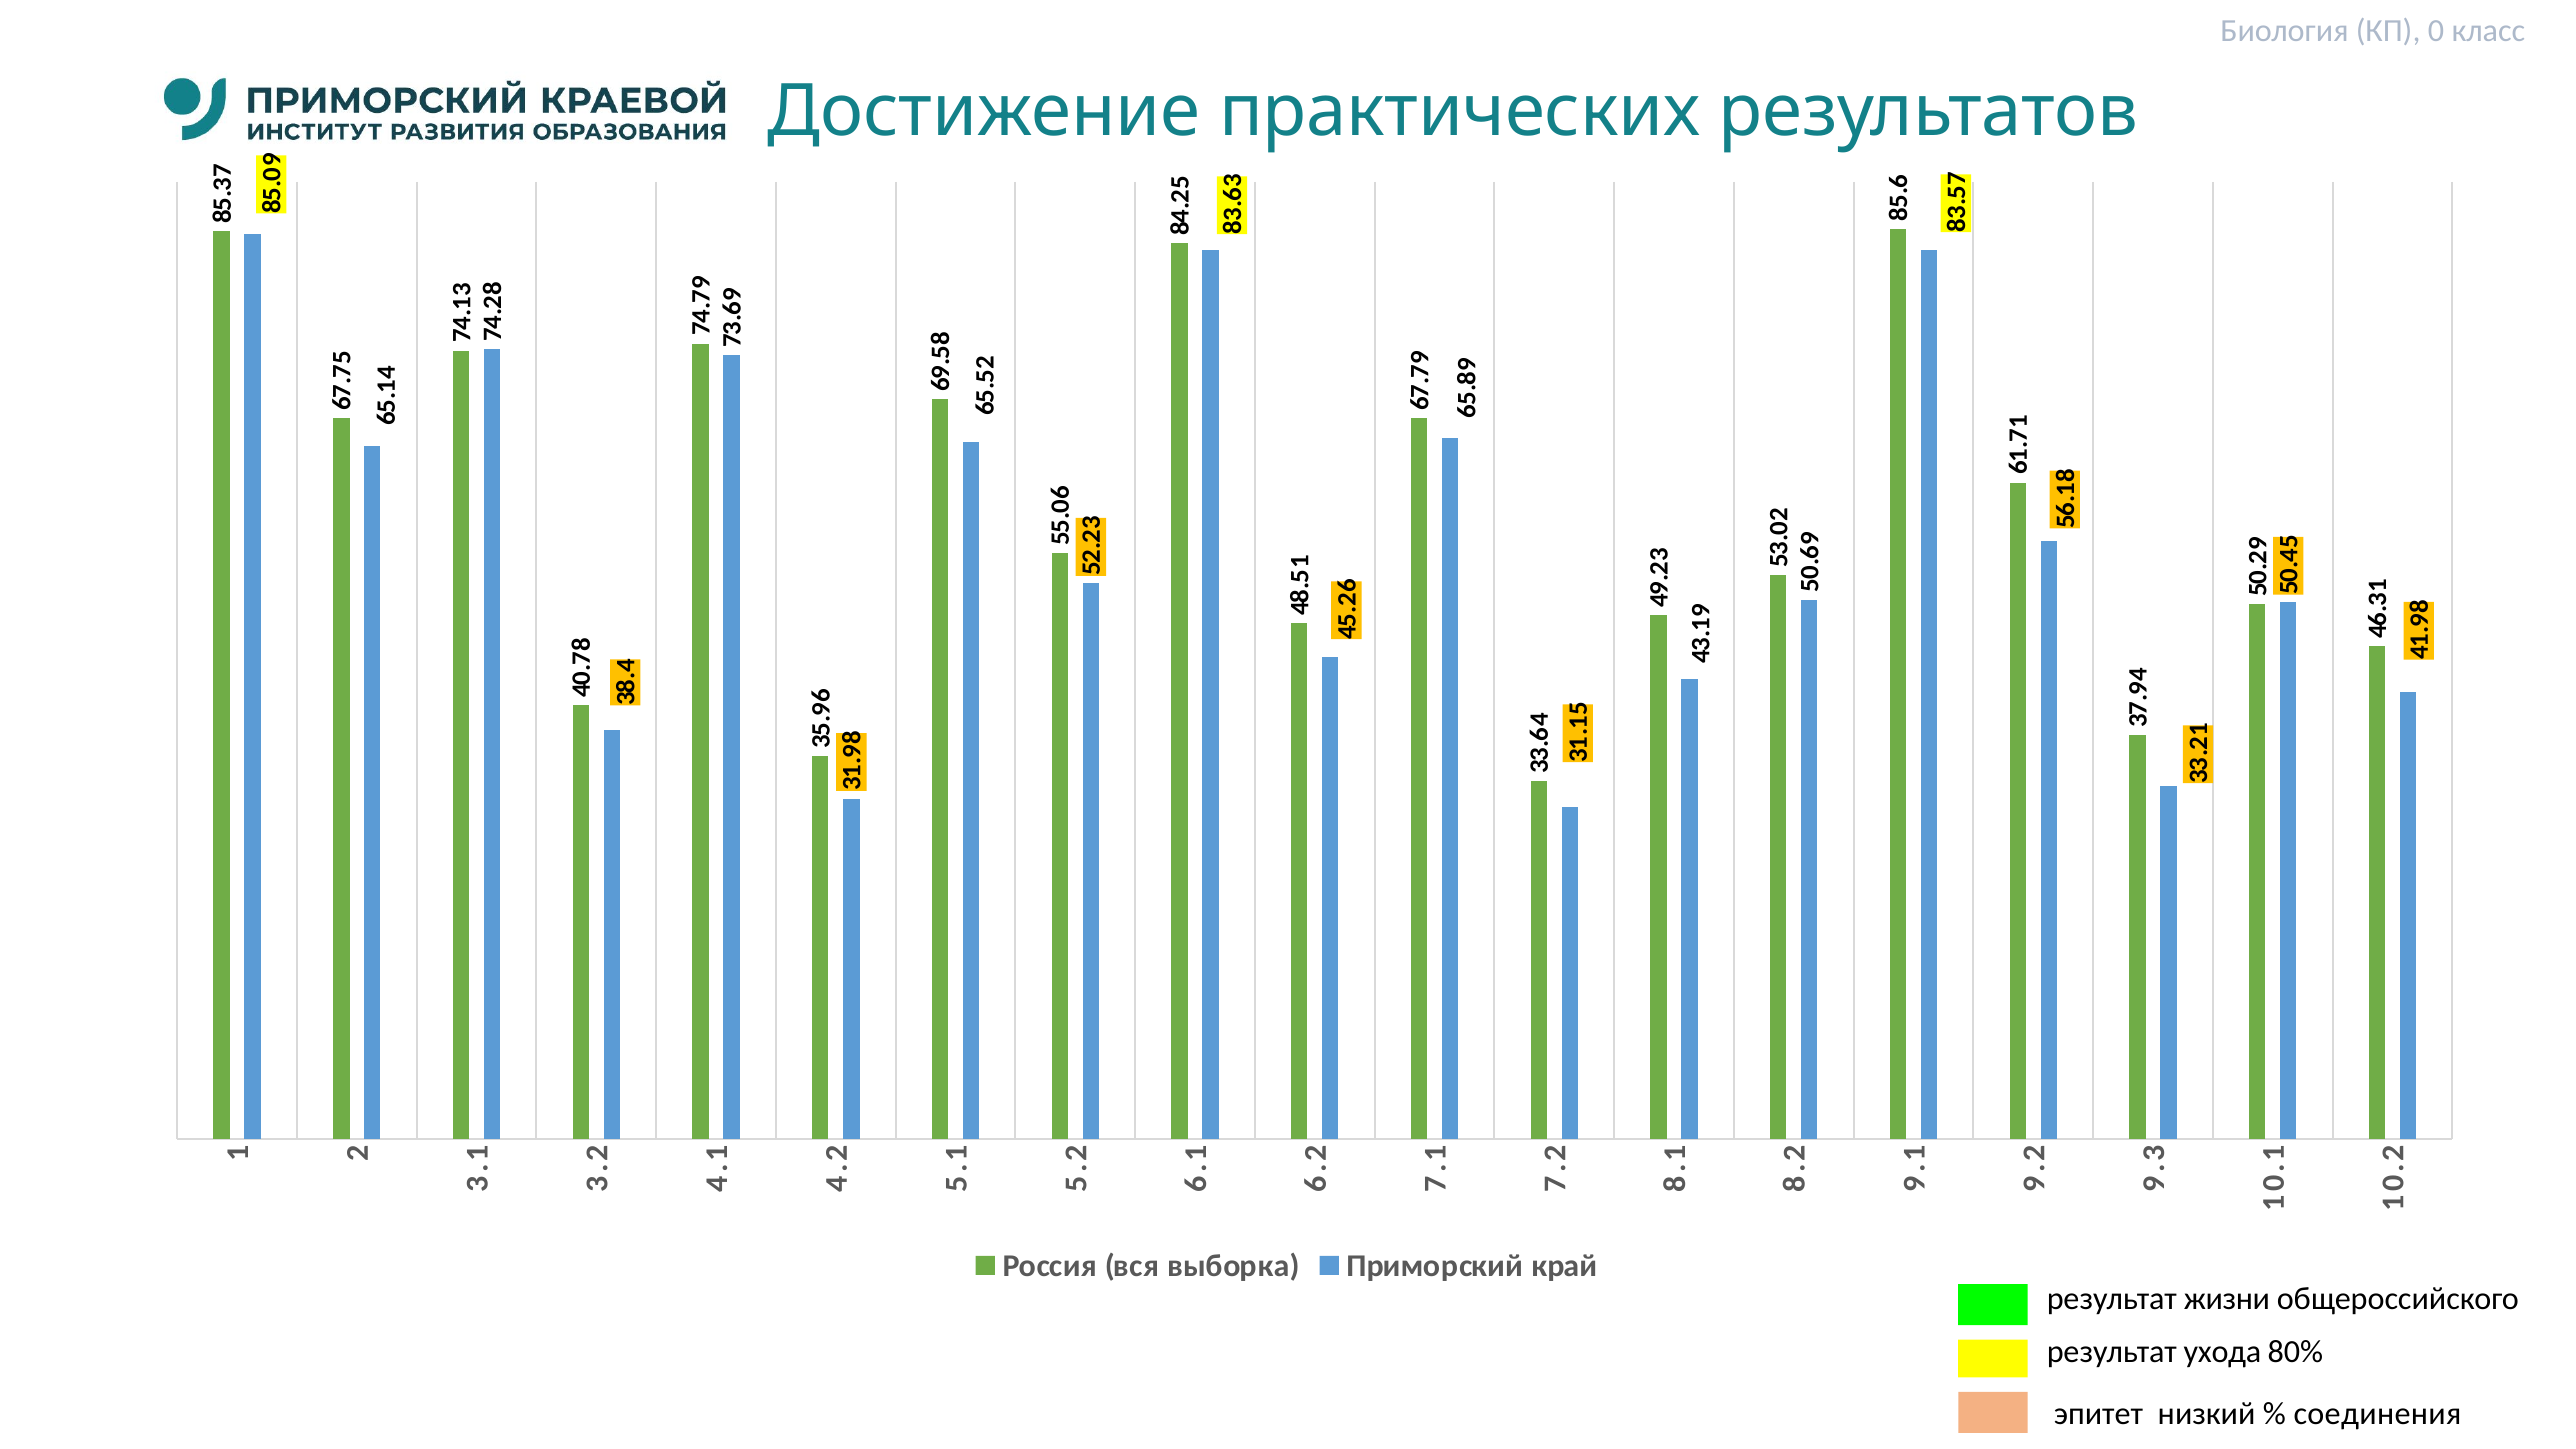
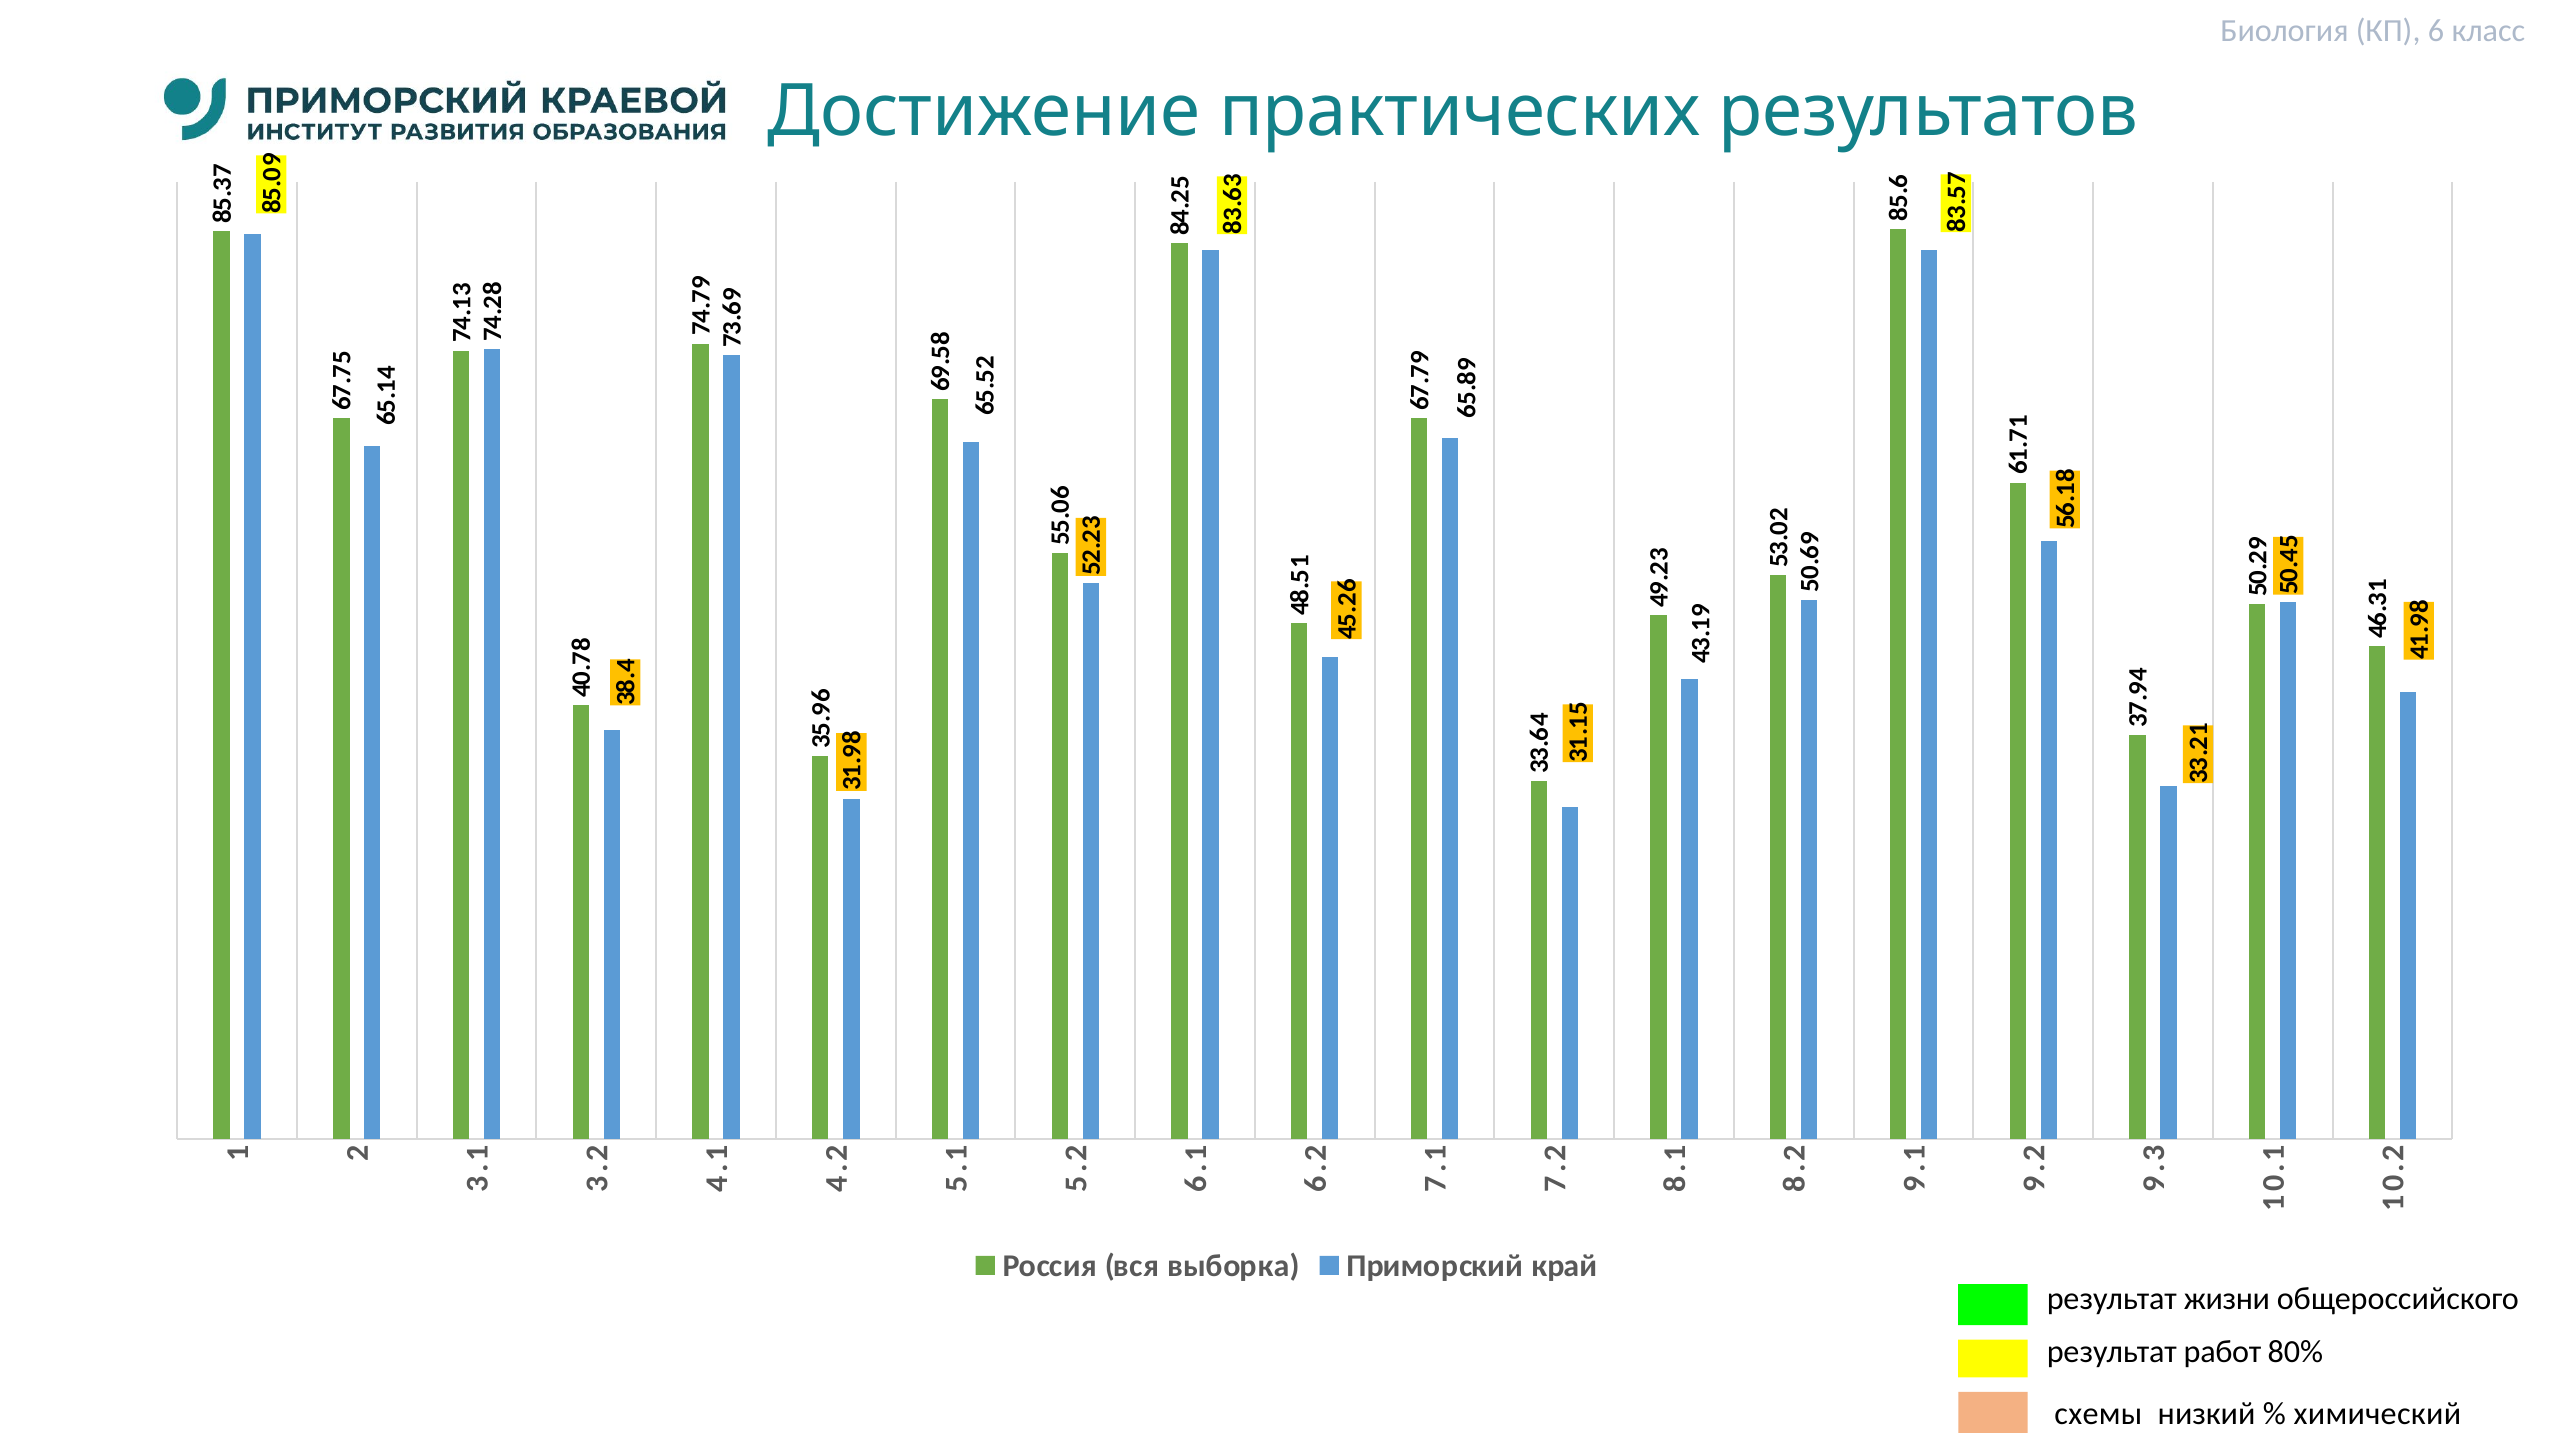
КП 0: 0 -> 6
ухода: ухода -> работ
эпитет: эпитет -> схемы
соединения: соединения -> химический
